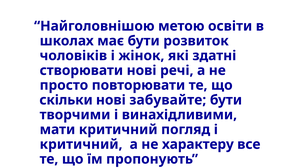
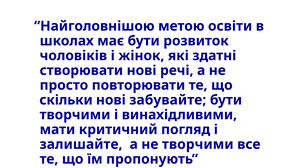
критичний at (81, 144): критичний -> залишайте
не характеру: характеру -> творчими
